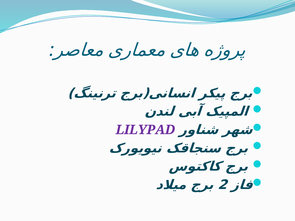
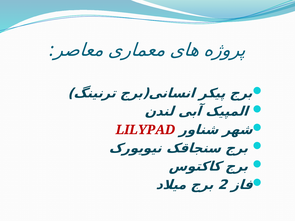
LILYPAD colour: purple -> red
